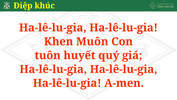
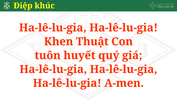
Muôn: Muôn -> Thuật
